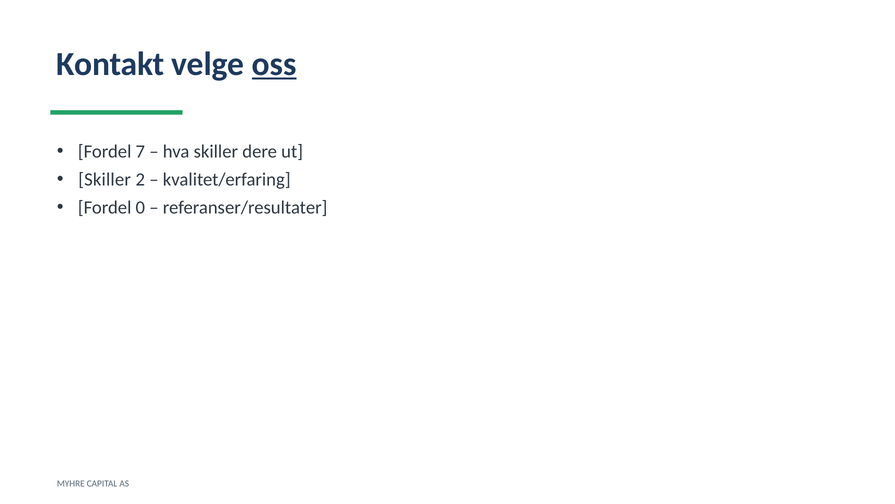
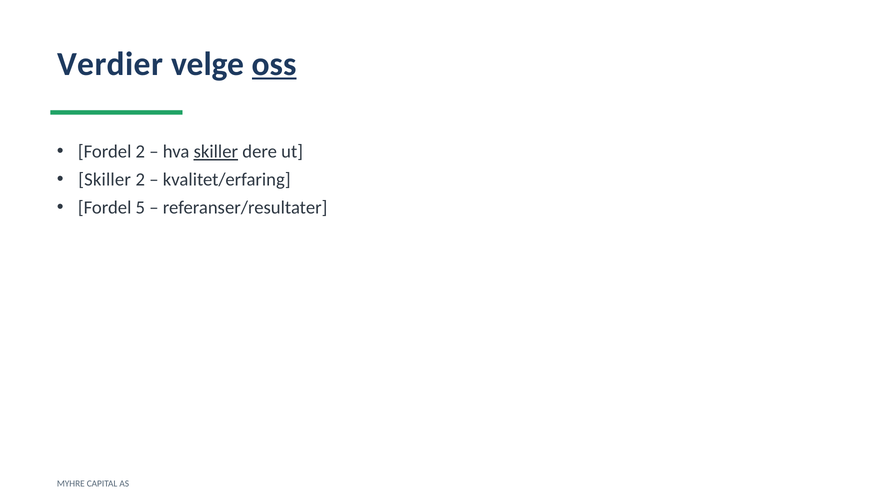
Kontakt: Kontakt -> Verdier
Fordel 7: 7 -> 2
skiller at (216, 152) underline: none -> present
0: 0 -> 5
